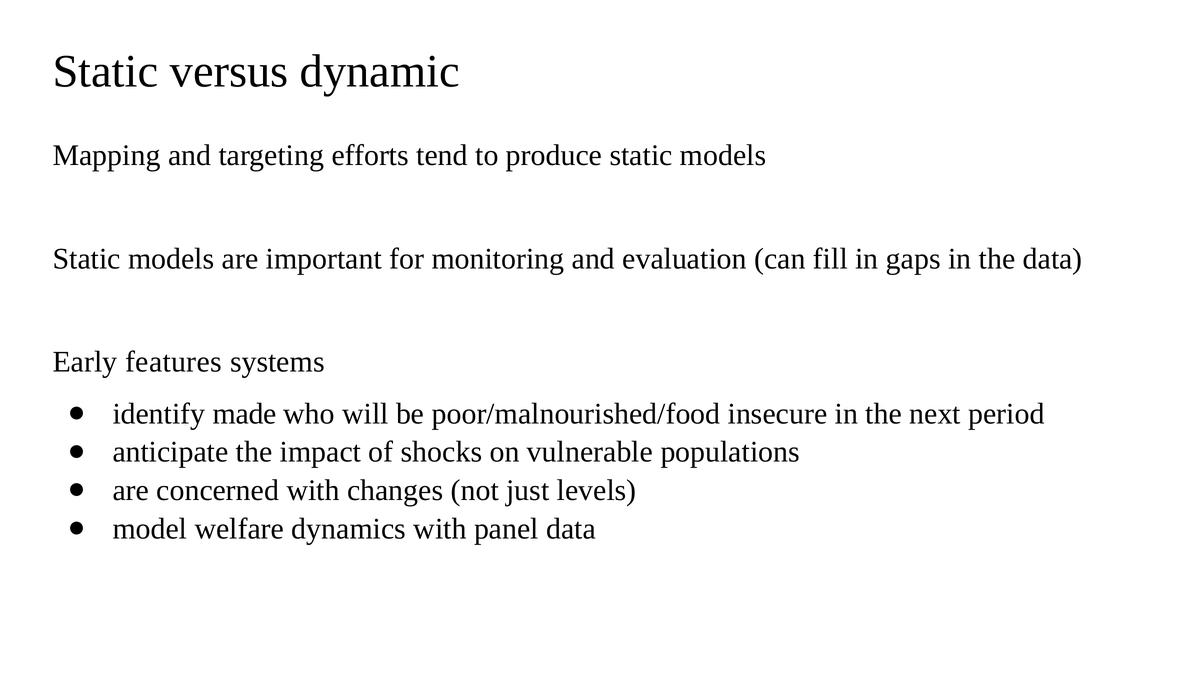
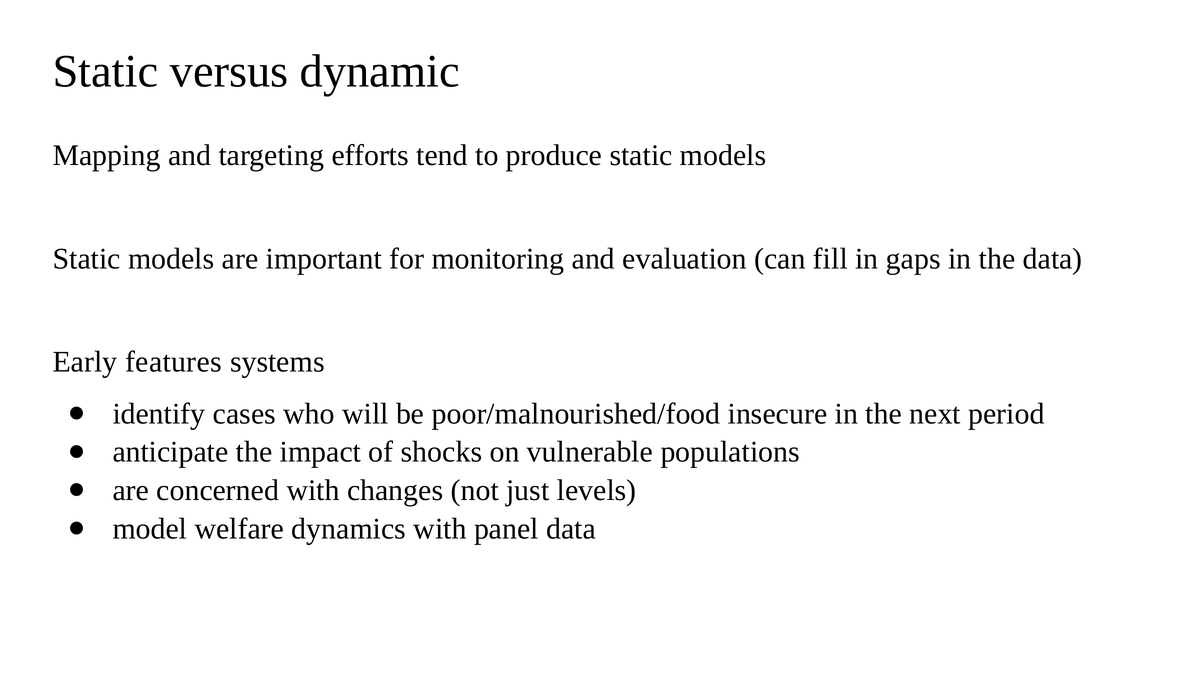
made: made -> cases
